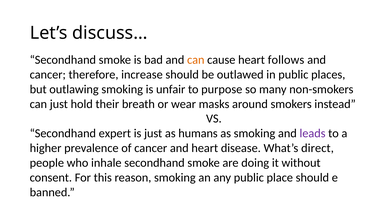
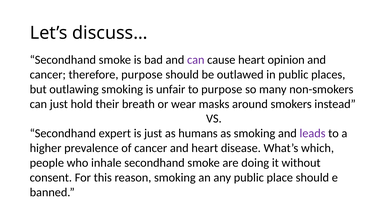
can at (196, 60) colour: orange -> purple
follows: follows -> opinion
therefore increase: increase -> purpose
direct: direct -> which
